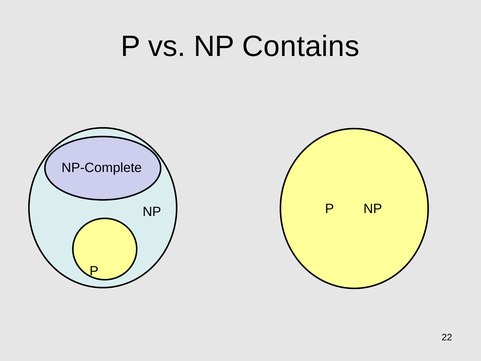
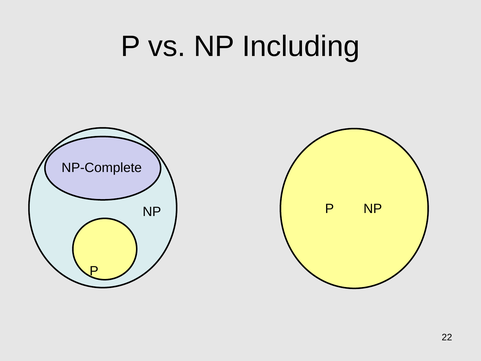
Contains: Contains -> Including
